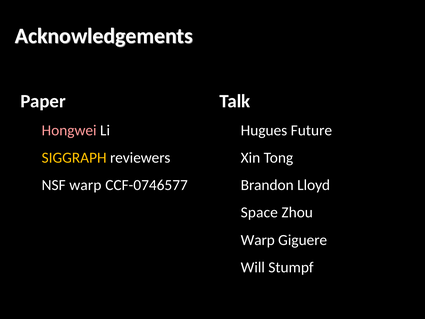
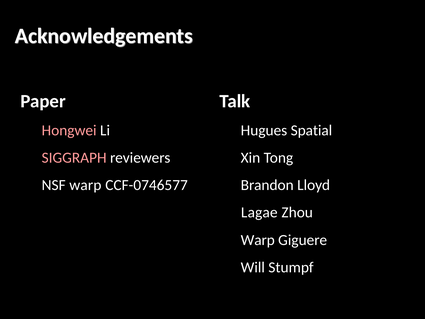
Future: Future -> Spatial
SIGGRAPH colour: yellow -> pink
Space: Space -> Lagae
